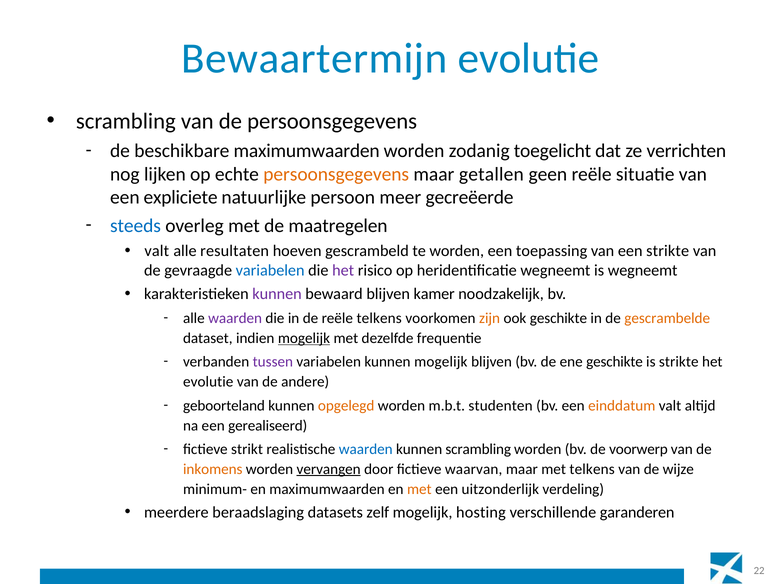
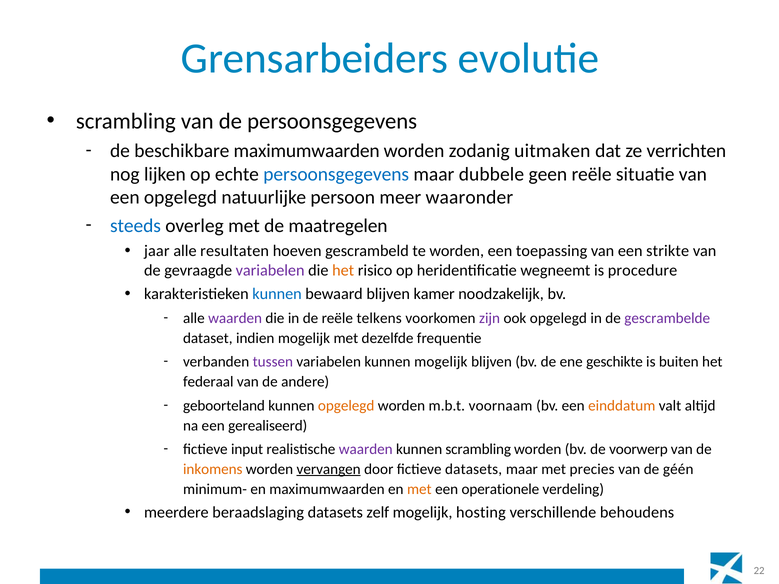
Bewaartermijn: Bewaartermijn -> Grensarbeiders
toegelicht: toegelicht -> uitmaken
persoonsgegevens at (336, 174) colour: orange -> blue
getallen: getallen -> dubbele
een expliciete: expliciete -> opgelegd
gecreëerde: gecreëerde -> waaronder
valt at (157, 251): valt -> jaar
variabelen at (270, 271) colour: blue -> purple
het at (343, 271) colour: purple -> orange
is wegneemt: wegneemt -> procedure
kunnen at (277, 294) colour: purple -> blue
zijn colour: orange -> purple
ook geschikte: geschikte -> opgelegd
gescrambelde colour: orange -> purple
mogelijk at (304, 338) underline: present -> none
is strikte: strikte -> buiten
evolutie at (208, 382): evolutie -> federaal
studenten: studenten -> voornaam
strikt: strikt -> input
waarden at (366, 449) colour: blue -> purple
fictieve waarvan: waarvan -> datasets
met telkens: telkens -> precies
wijze: wijze -> géén
uitzonderlijk: uitzonderlijk -> operationele
garanderen: garanderen -> behoudens
